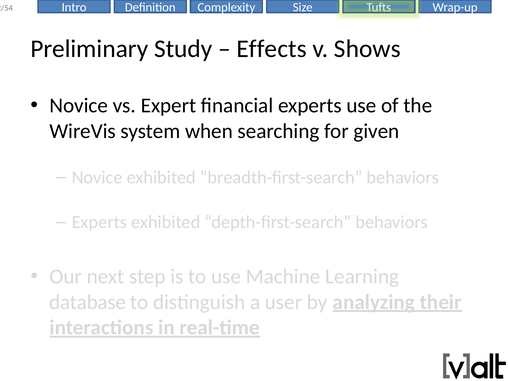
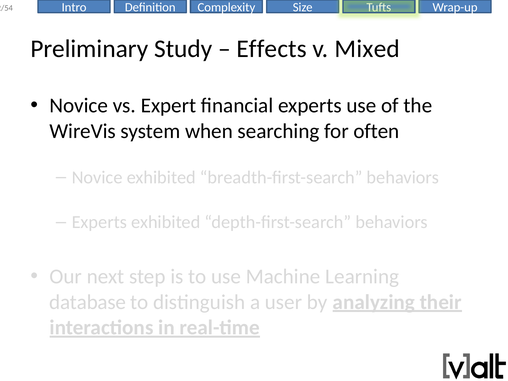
Shows: Shows -> Mixed
given: given -> often
